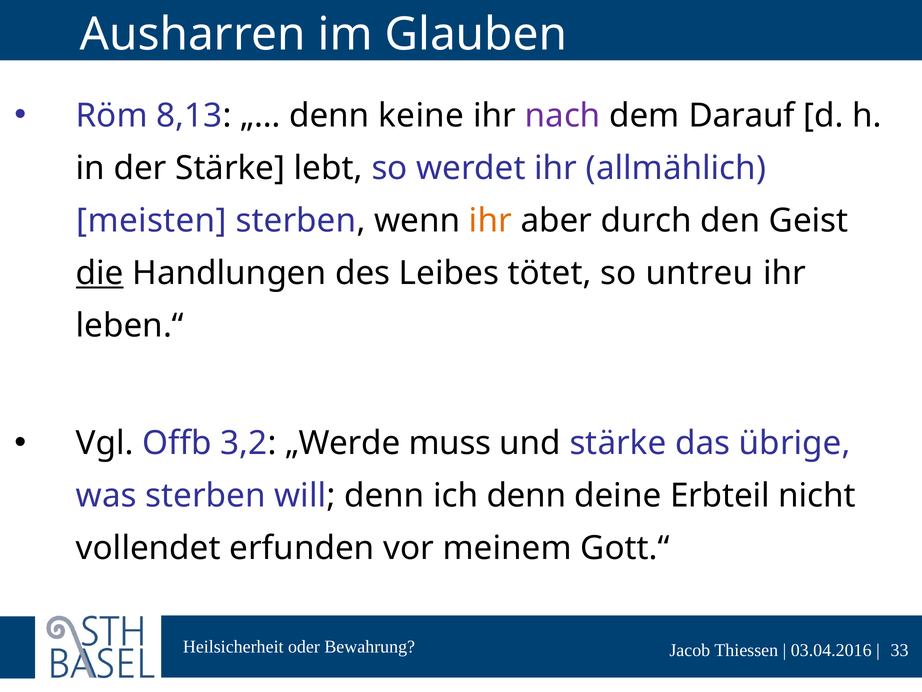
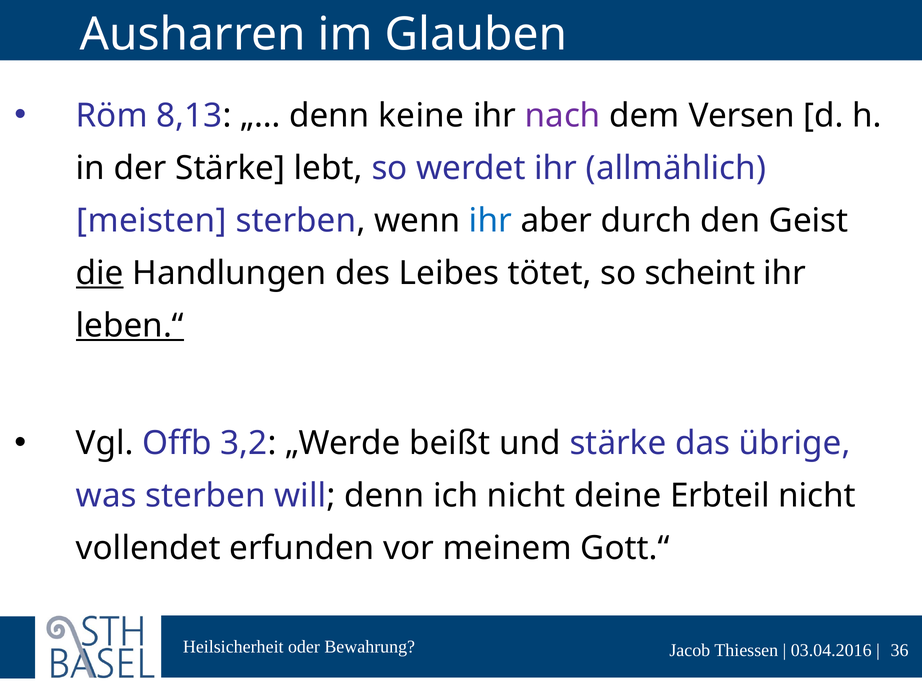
Darauf: Darauf -> Versen
ihr at (490, 221) colour: orange -> blue
untreu: untreu -> scheint
leben.“ underline: none -> present
muss: muss -> beißt
ich denn: denn -> nicht
33: 33 -> 36
